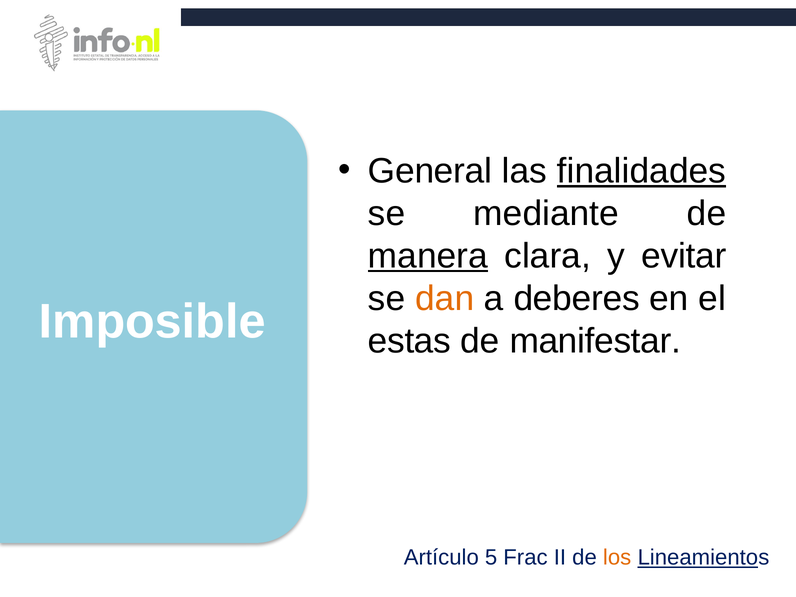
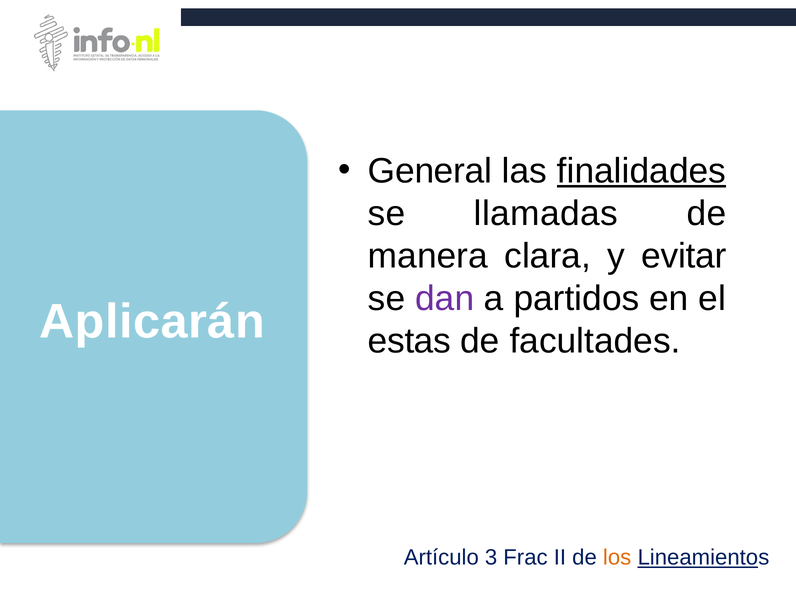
mediante: mediante -> llamadas
manera underline: present -> none
dan colour: orange -> purple
deberes: deberes -> partidos
Imposible: Imposible -> Aplicarán
manifestar: manifestar -> facultades
5: 5 -> 3
